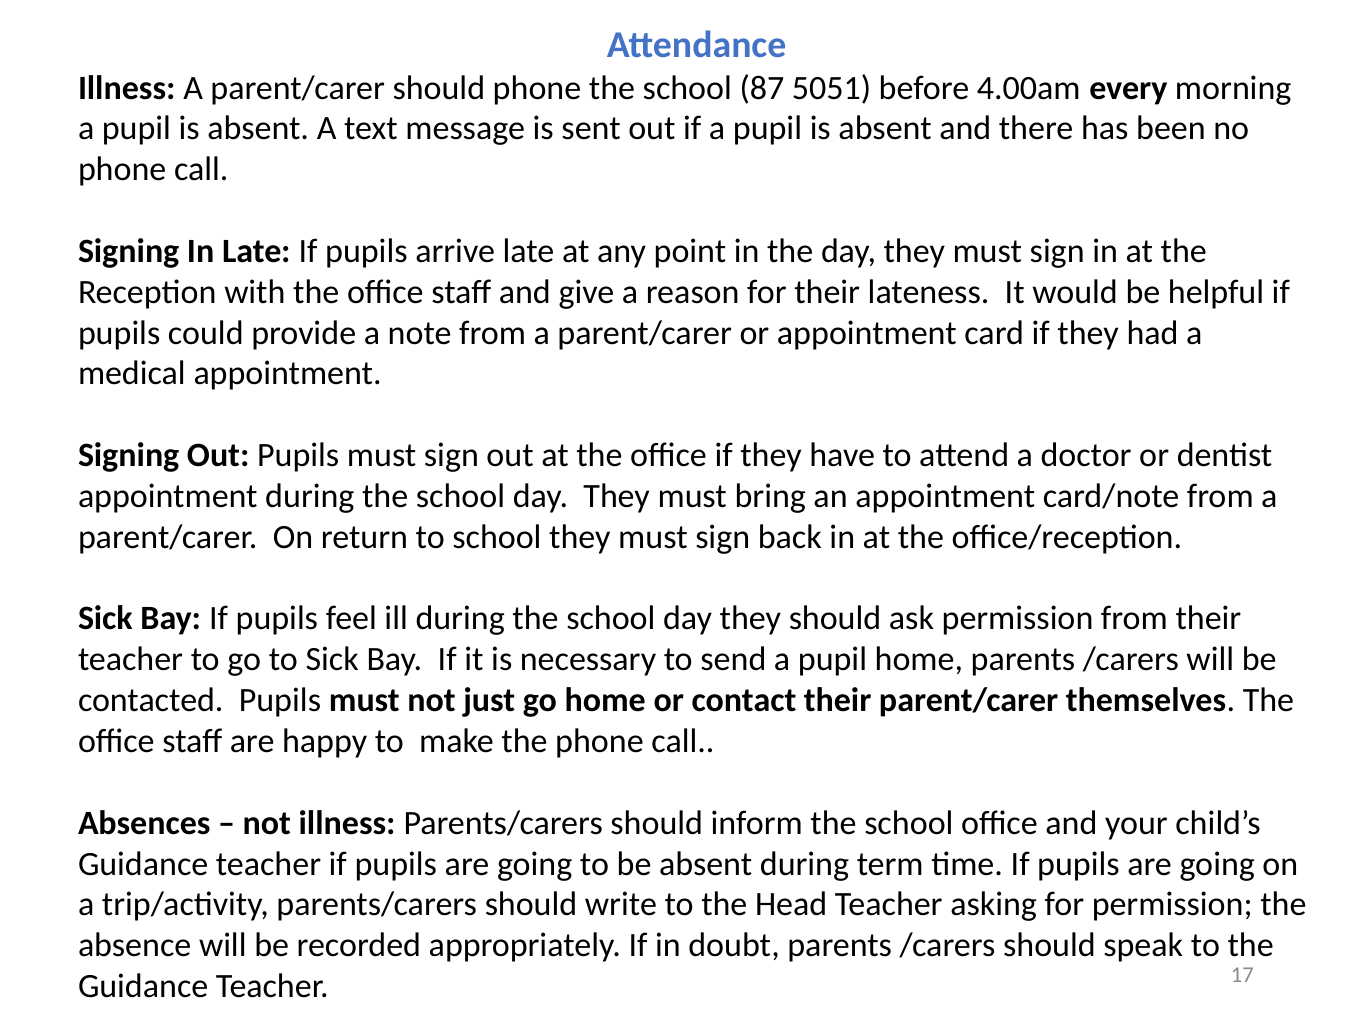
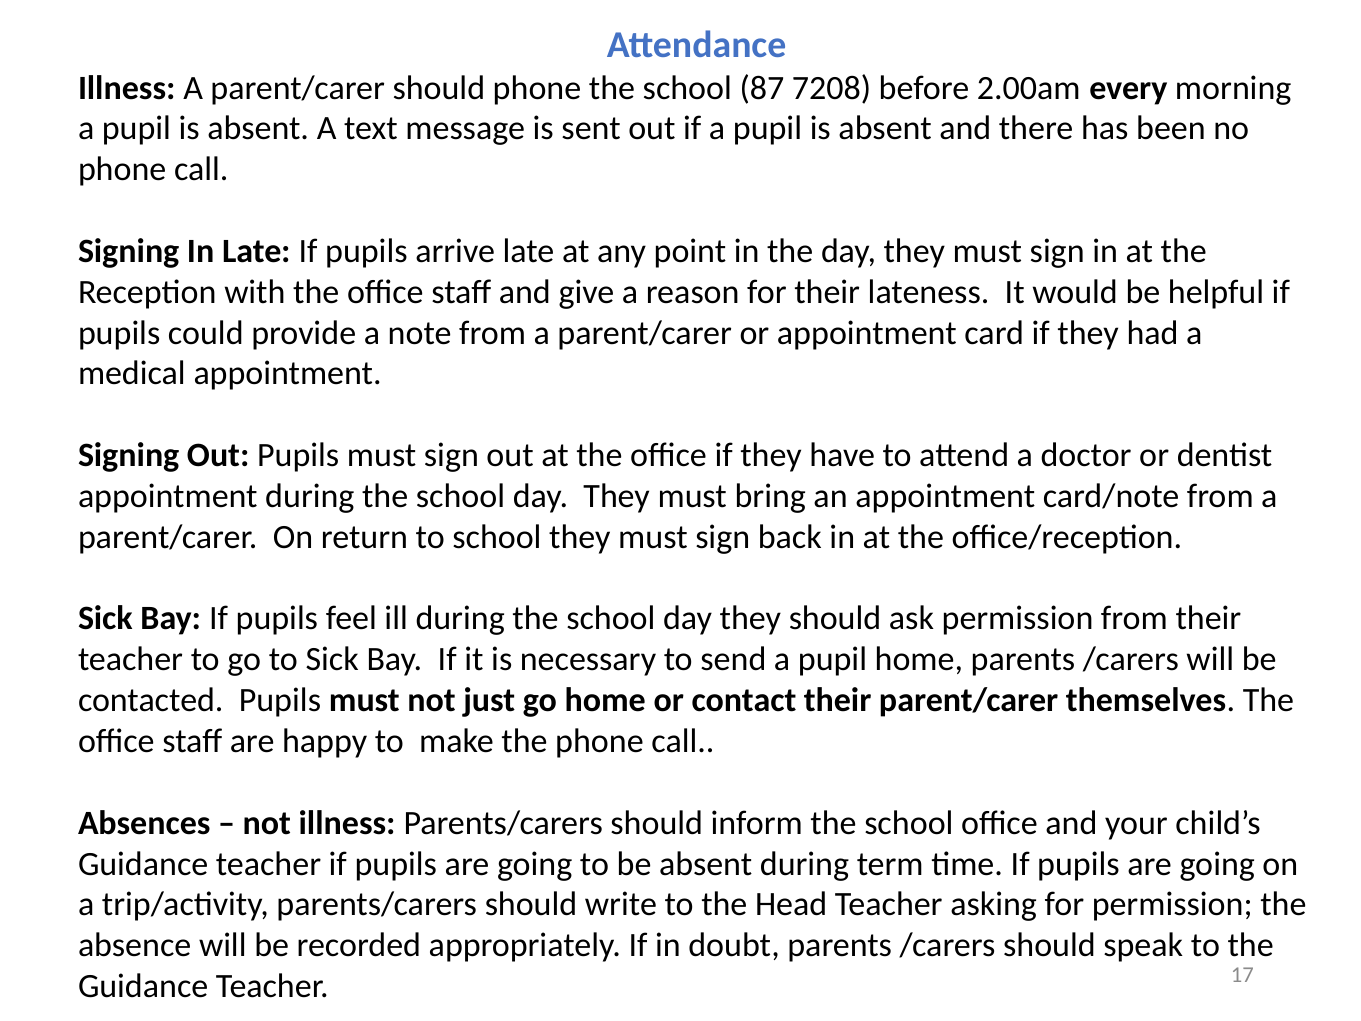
5051: 5051 -> 7208
4.00am: 4.00am -> 2.00am
